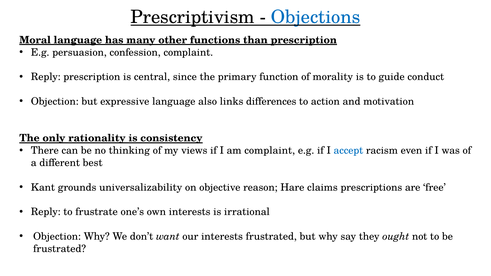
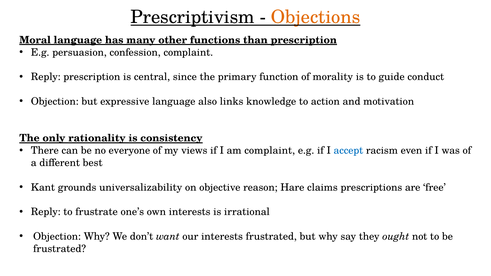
Objections colour: blue -> orange
differences: differences -> knowledge
thinking: thinking -> everyone
